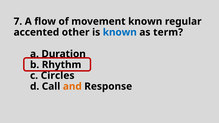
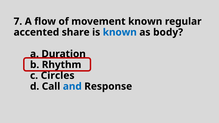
other: other -> share
term: term -> body
and colour: orange -> blue
